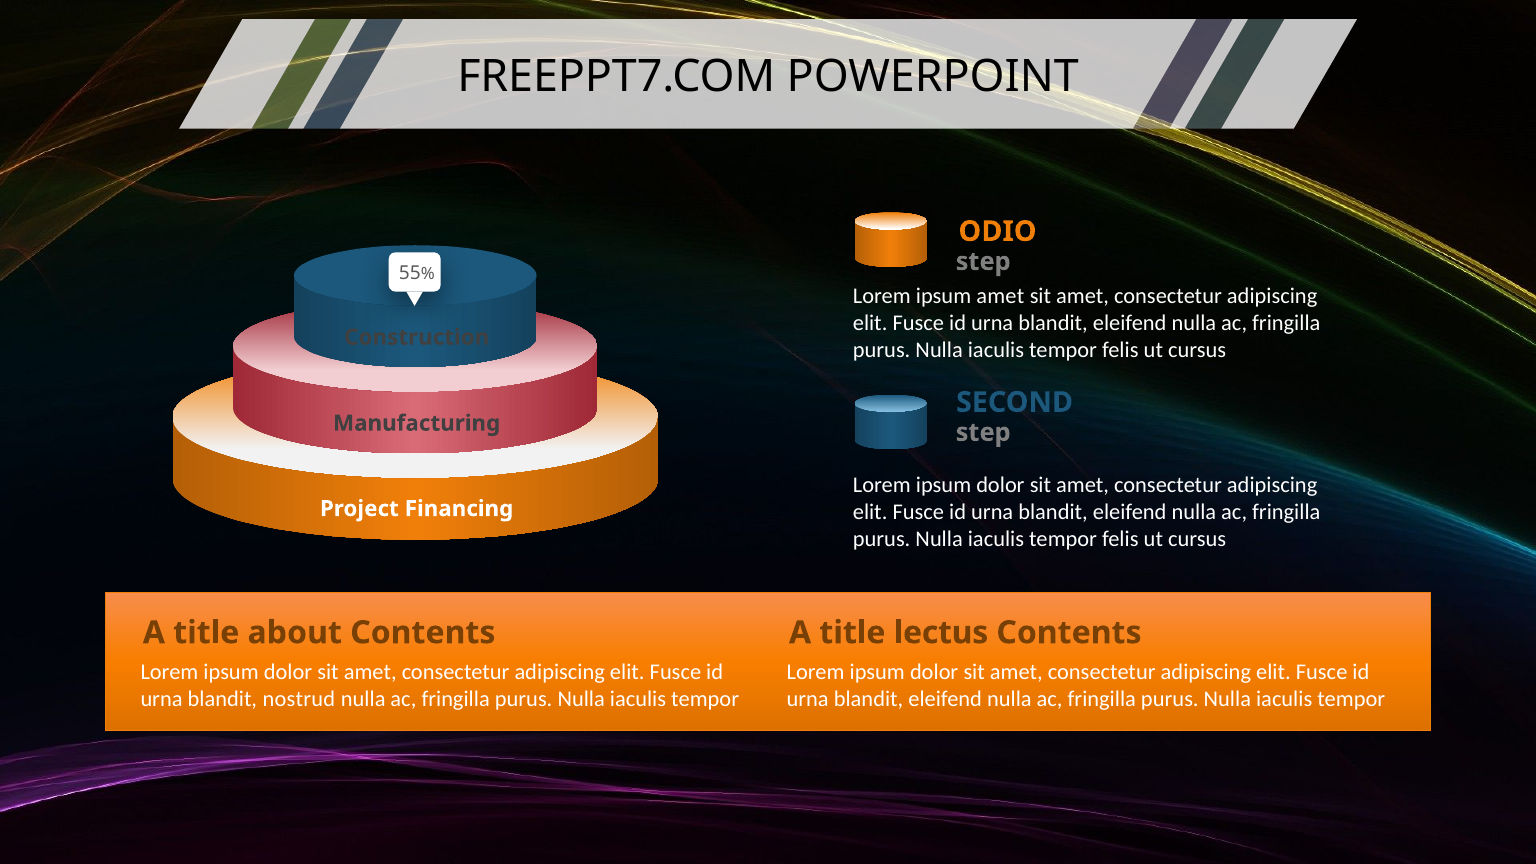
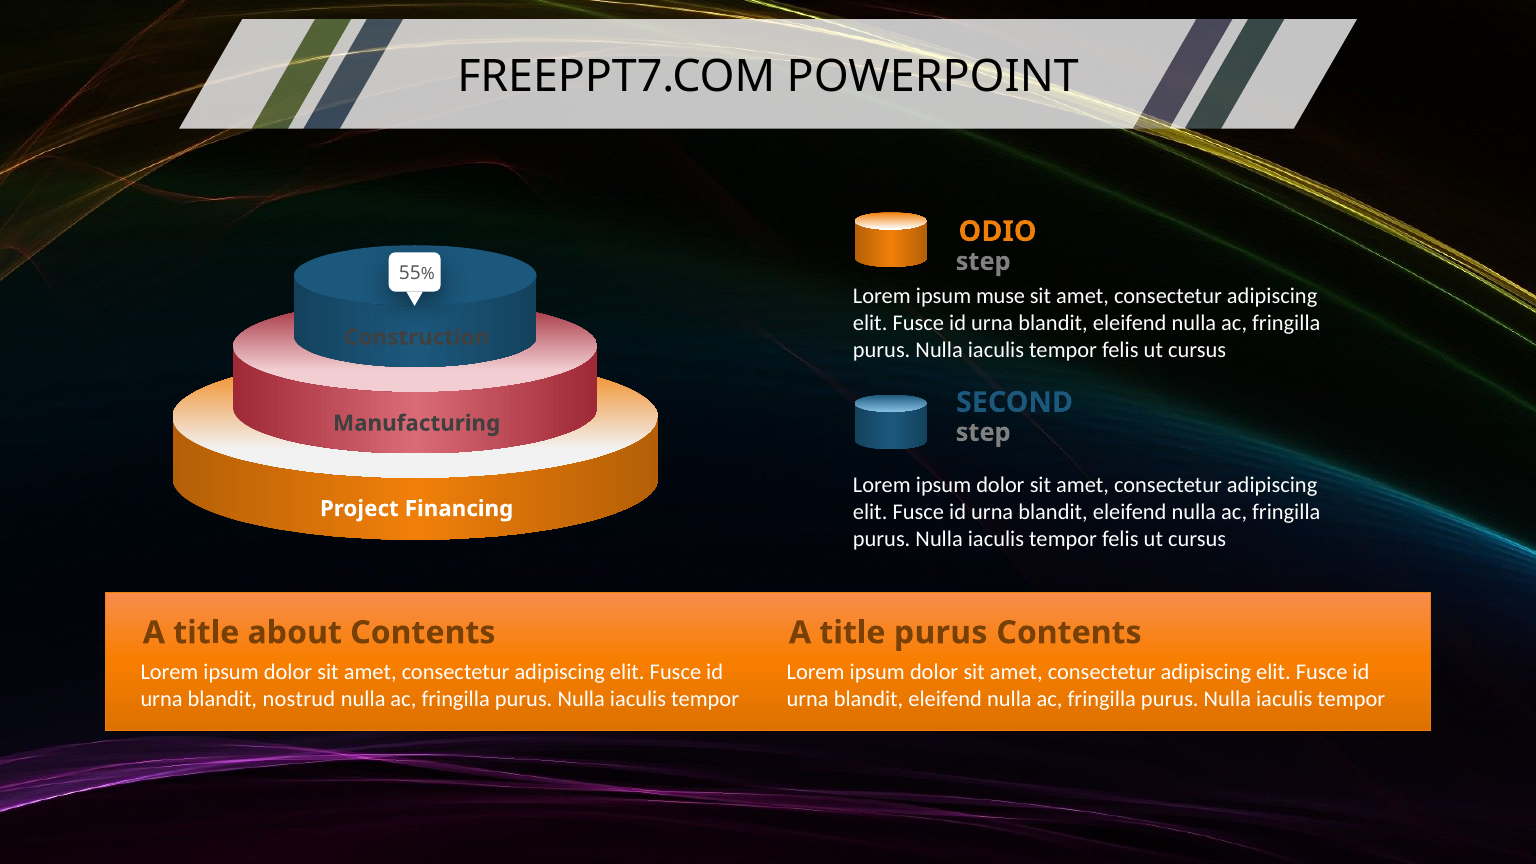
ipsum amet: amet -> muse
title lectus: lectus -> purus
